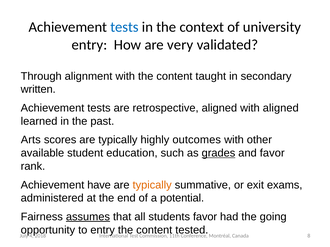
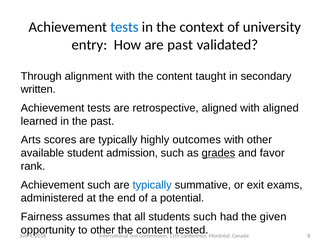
are very: very -> past
education: education -> admission
Achievement have: have -> such
typically at (152, 185) colour: orange -> blue
assumes underline: present -> none
students favor: favor -> such
going: going -> given
to entry: entry -> other
